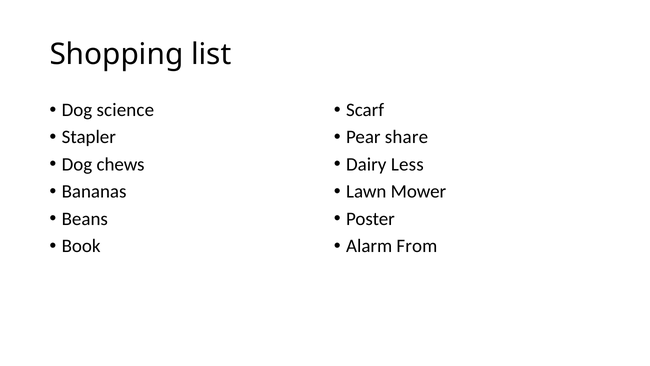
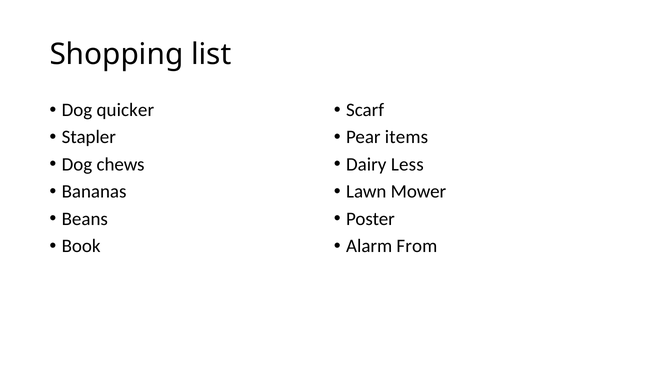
science: science -> quicker
share: share -> items
